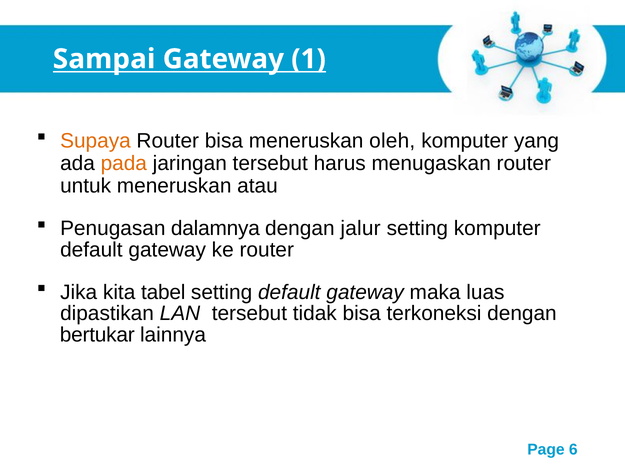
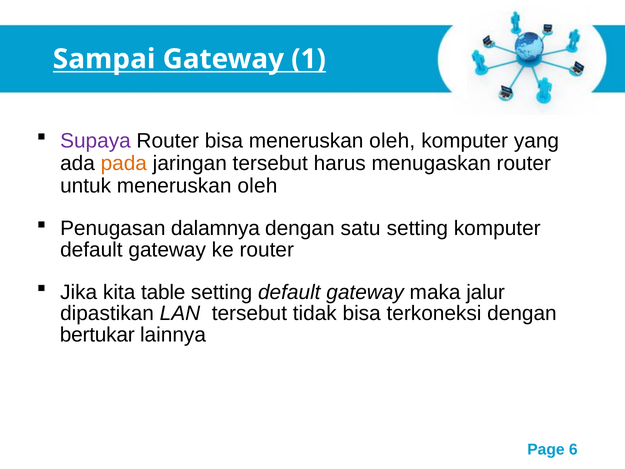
Supaya colour: orange -> purple
untuk meneruskan atau: atau -> oleh
jalur: jalur -> satu
tabel: tabel -> table
luas: luas -> jalur
